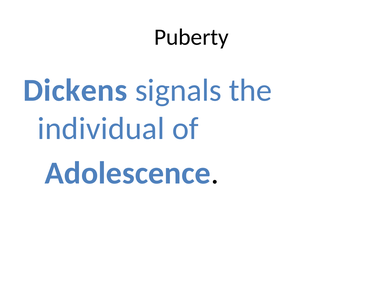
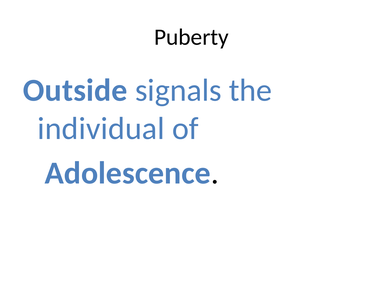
Dickens: Dickens -> Outside
